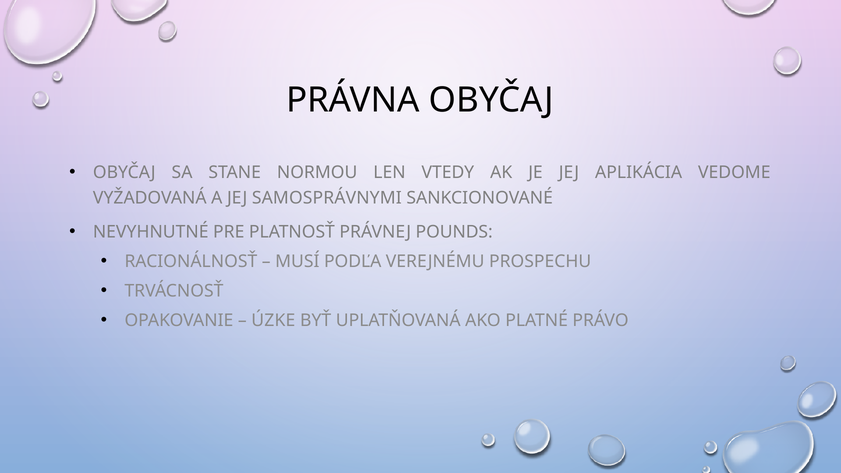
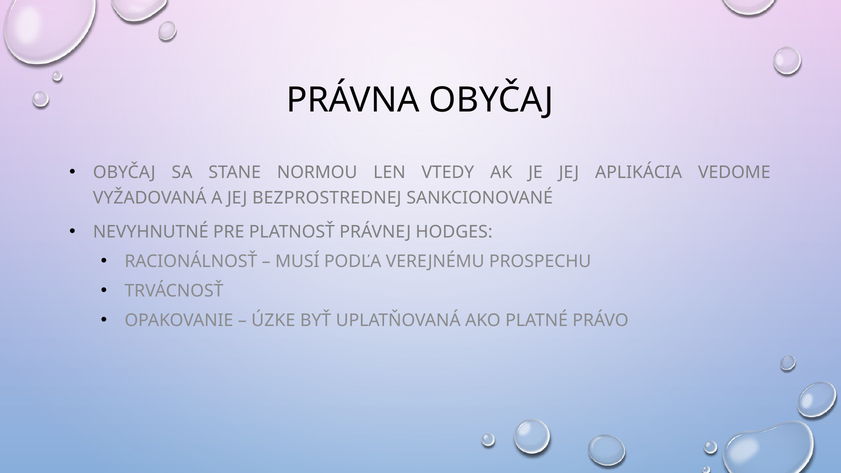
SAMOSPRÁVNYMI: SAMOSPRÁVNYMI -> BEZPROSTREDNEJ
POUNDS: POUNDS -> HODGES
